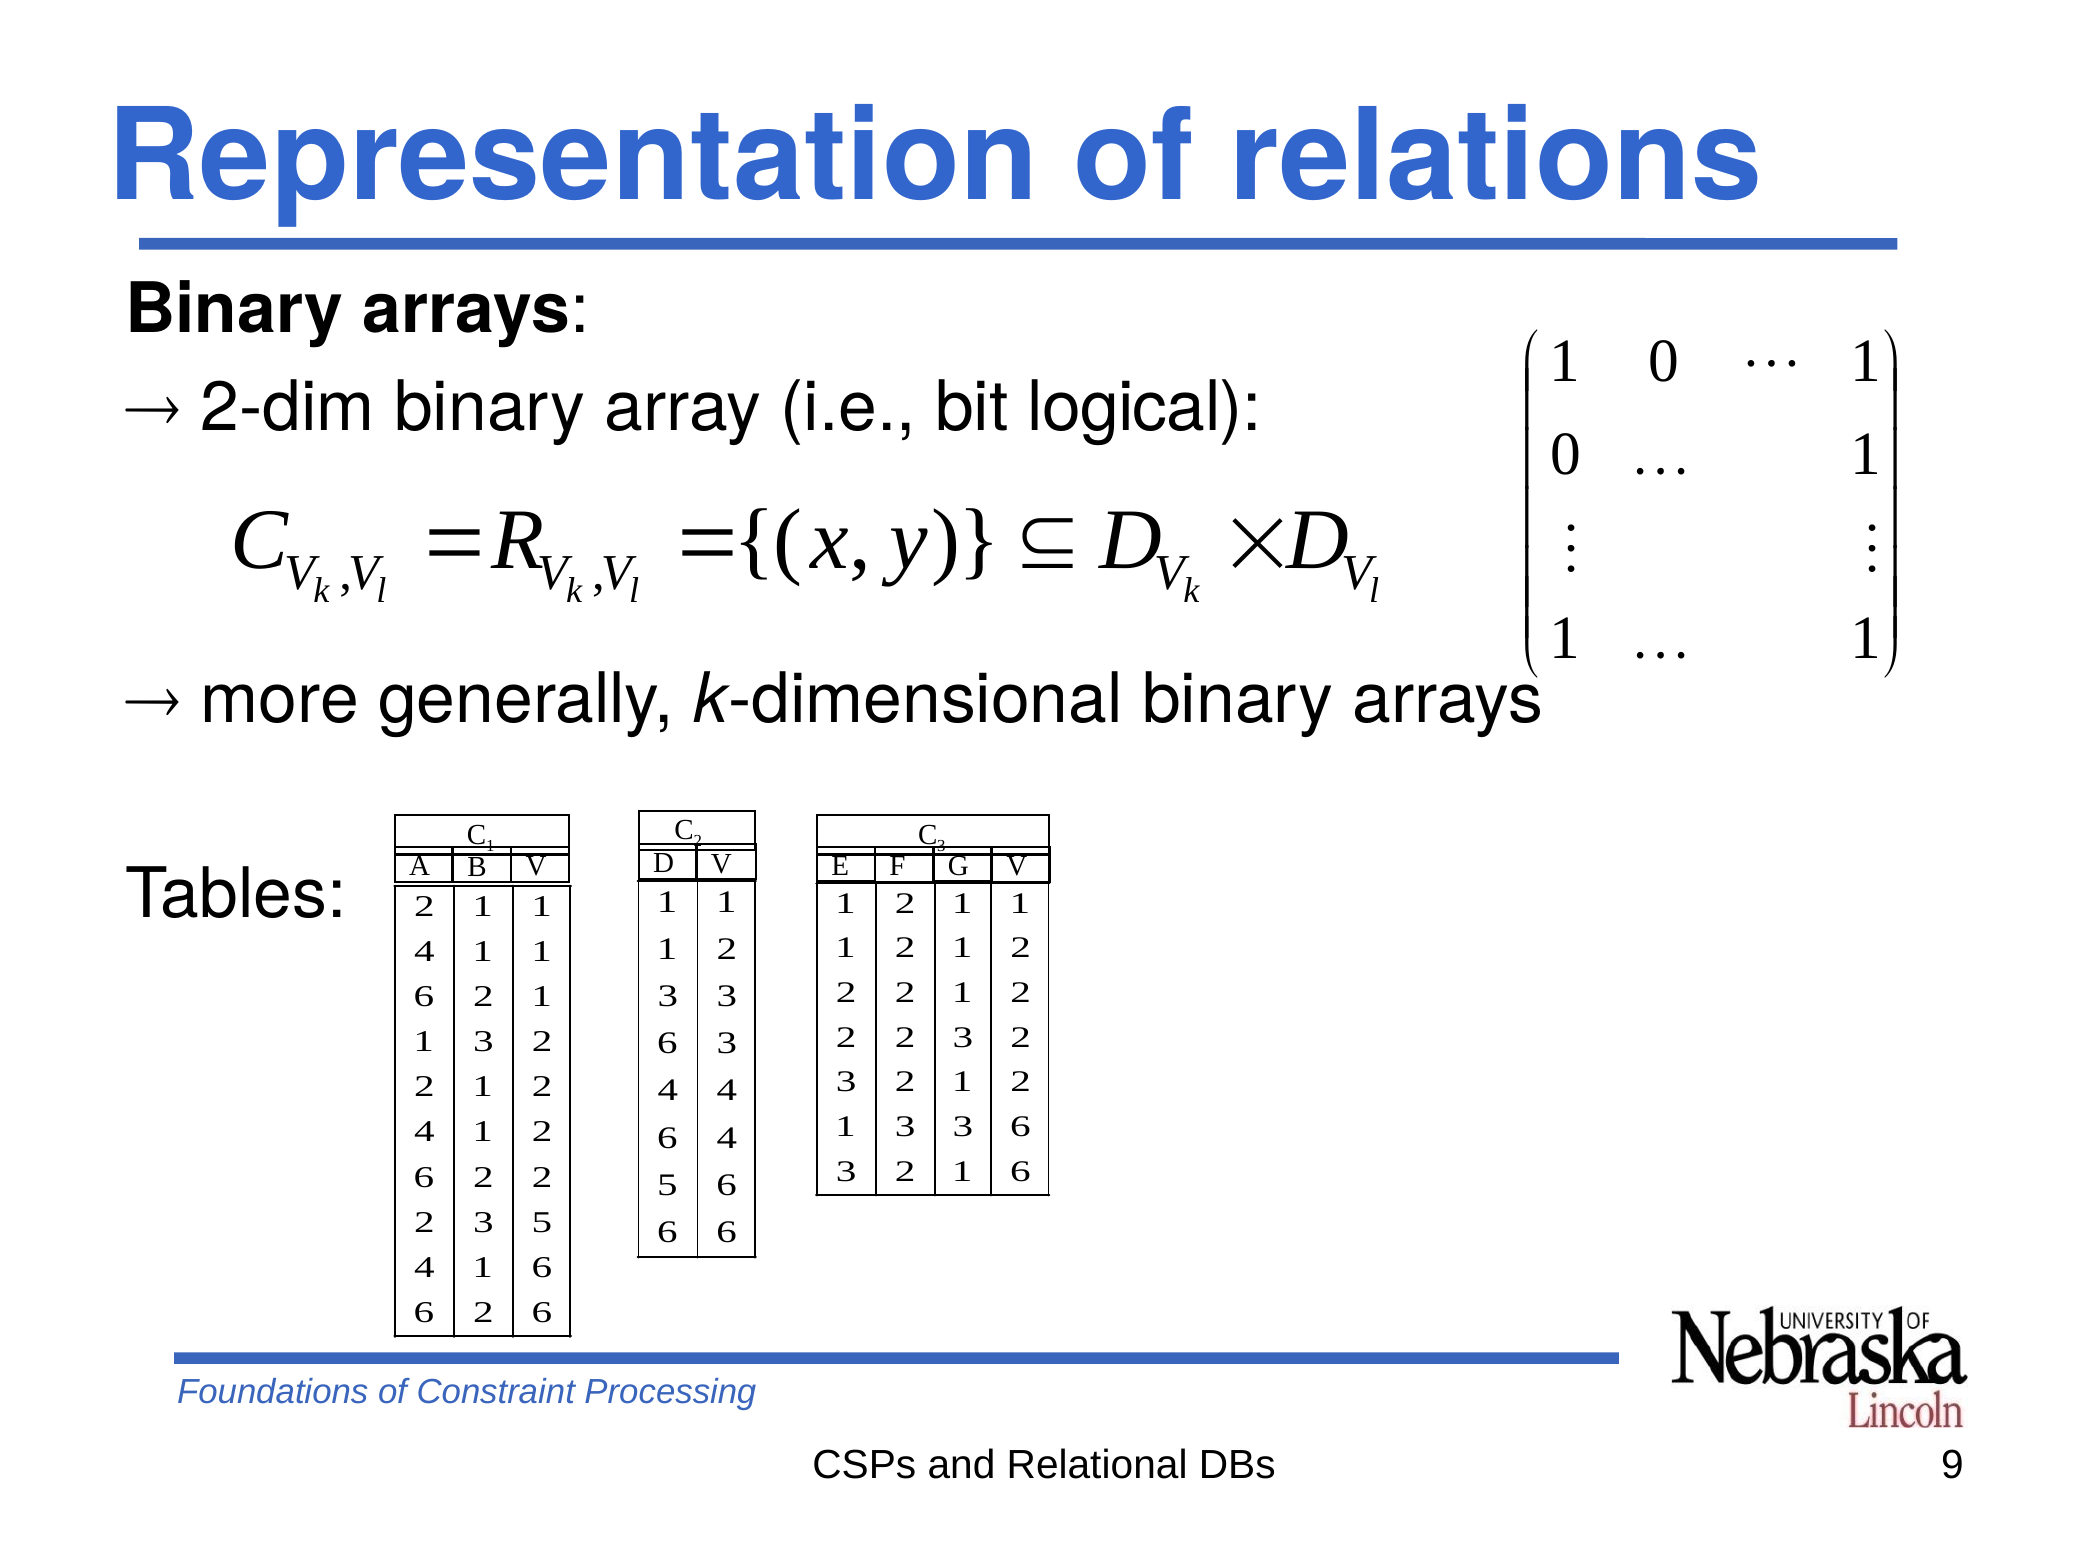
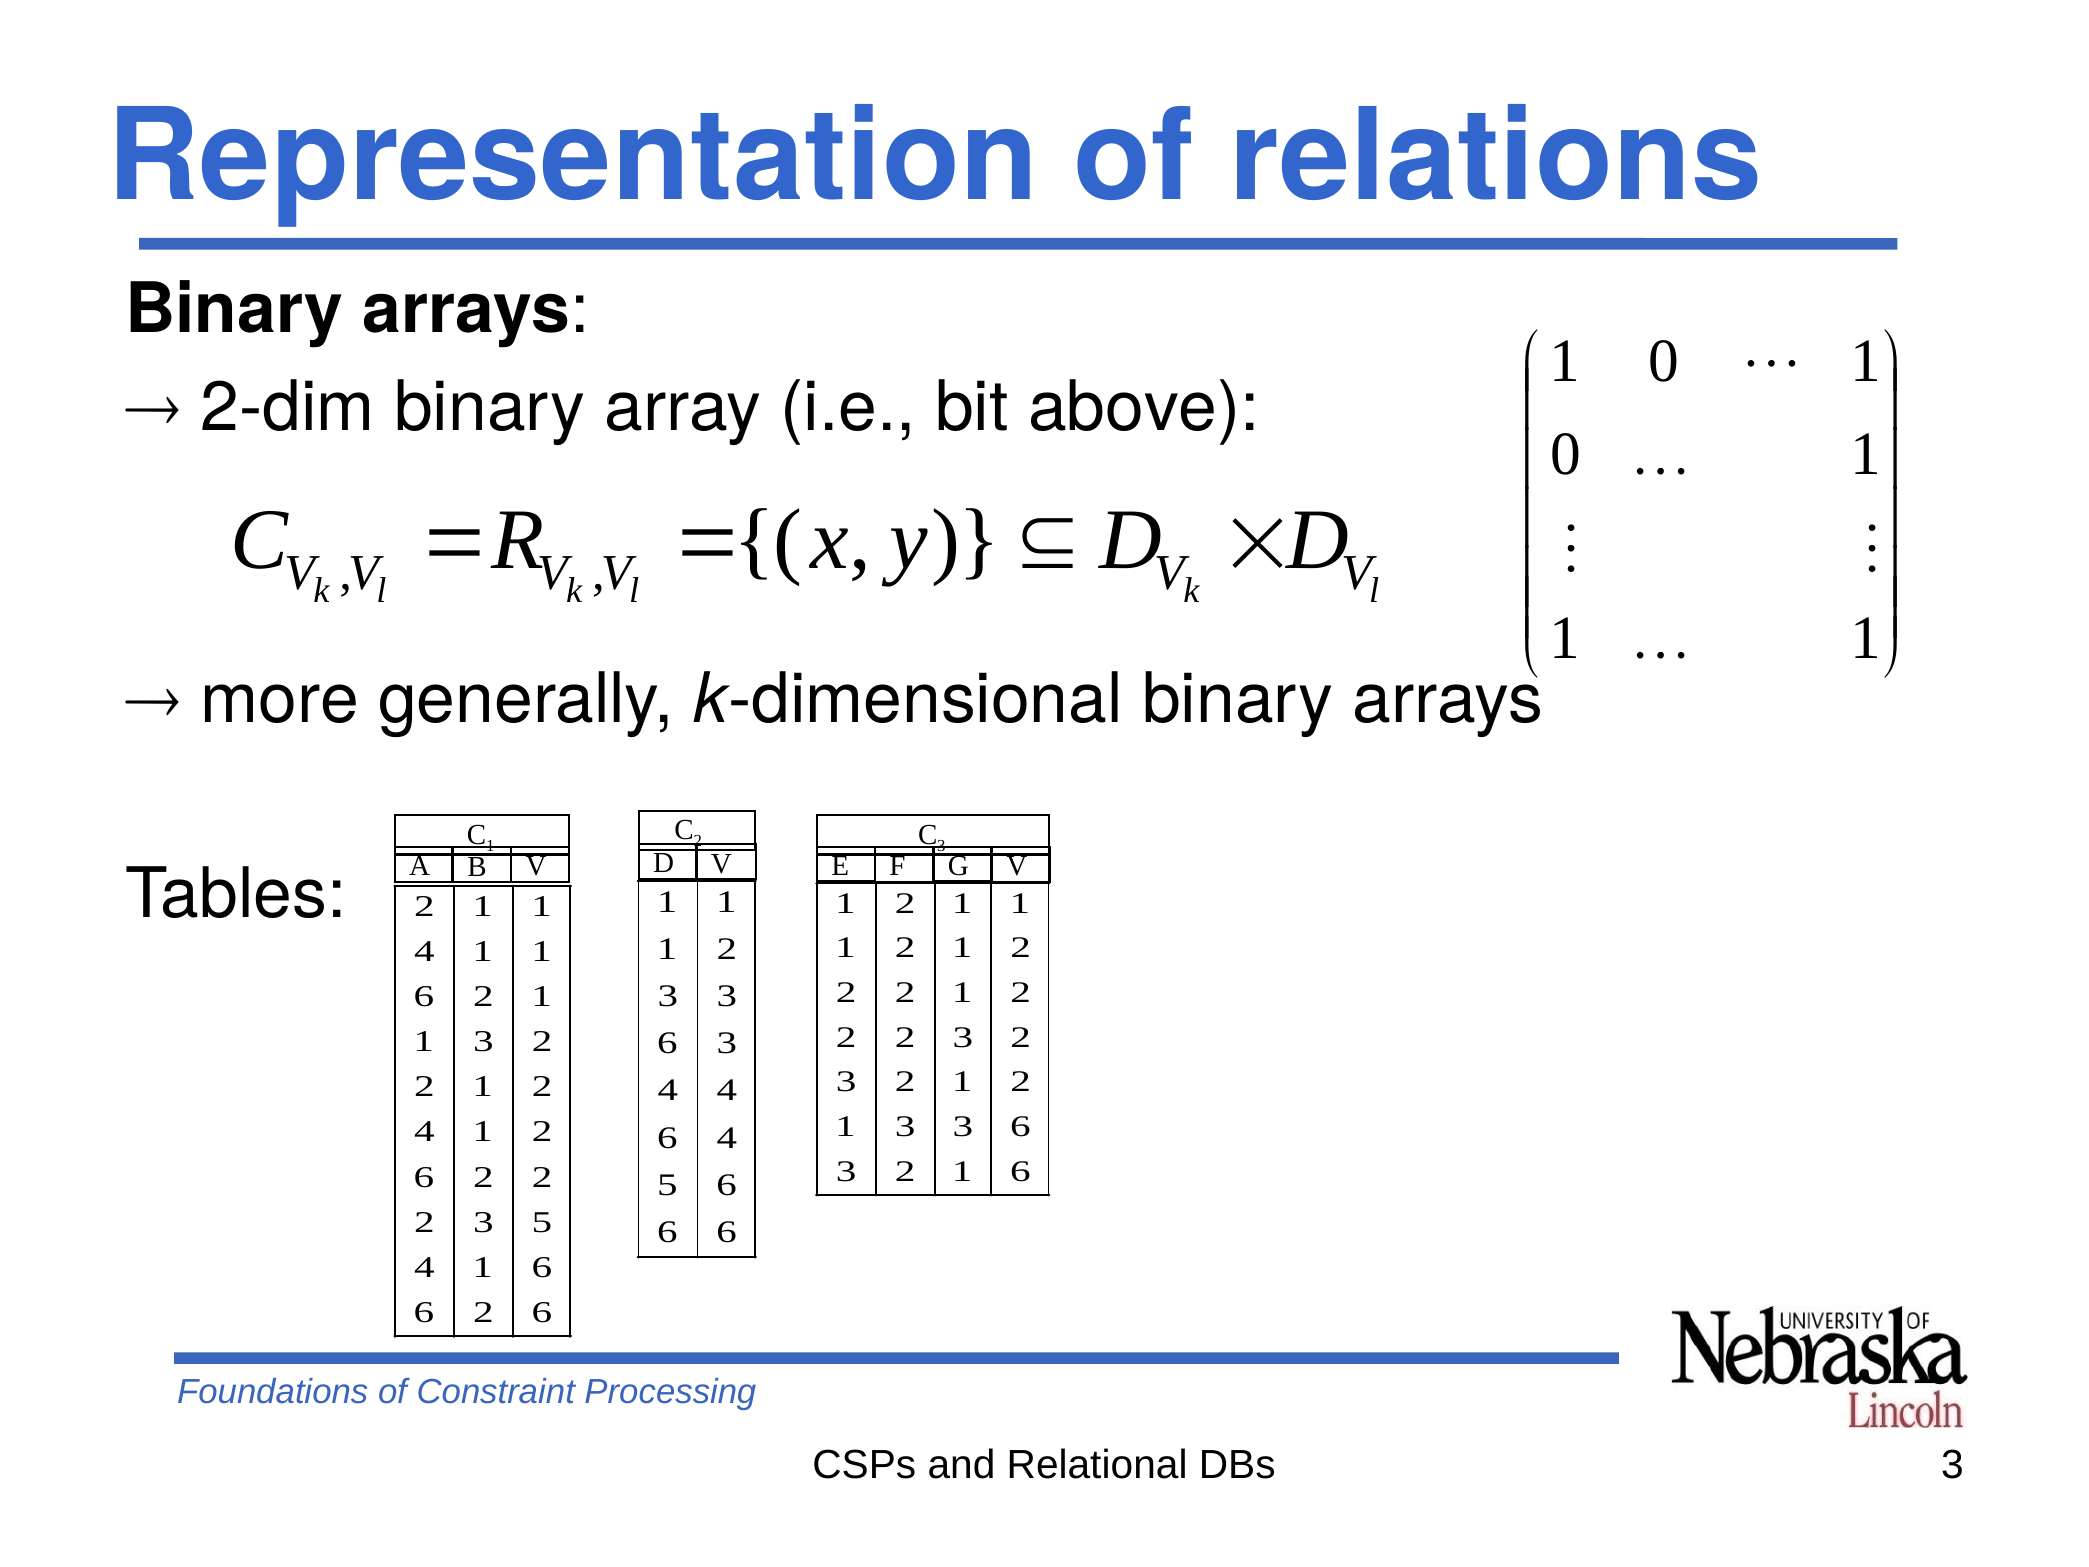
logical: logical -> above
DBs 9: 9 -> 3
